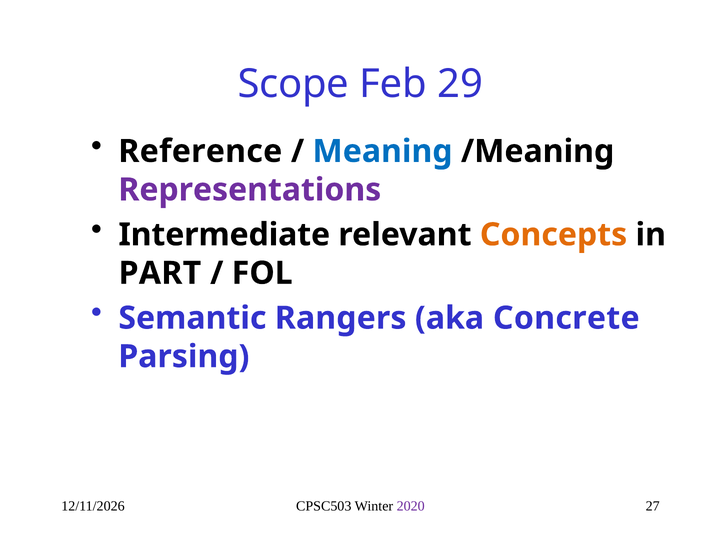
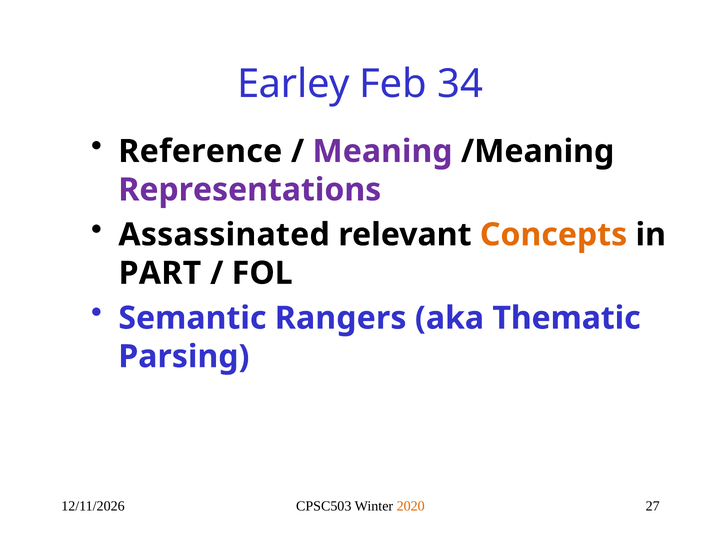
Scope: Scope -> Earley
29: 29 -> 34
Meaning colour: blue -> purple
Intermediate: Intermediate -> Assassinated
Concrete: Concrete -> Thematic
2020 colour: purple -> orange
